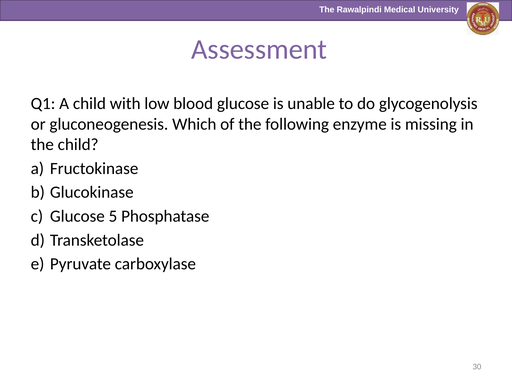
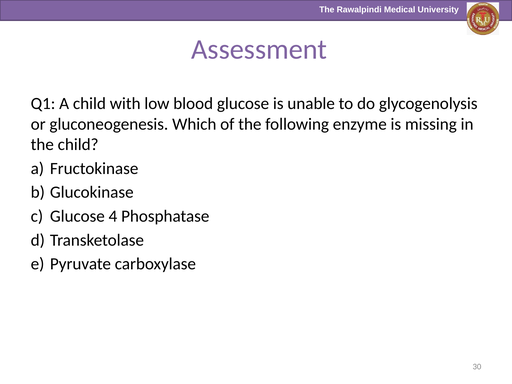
5: 5 -> 4
